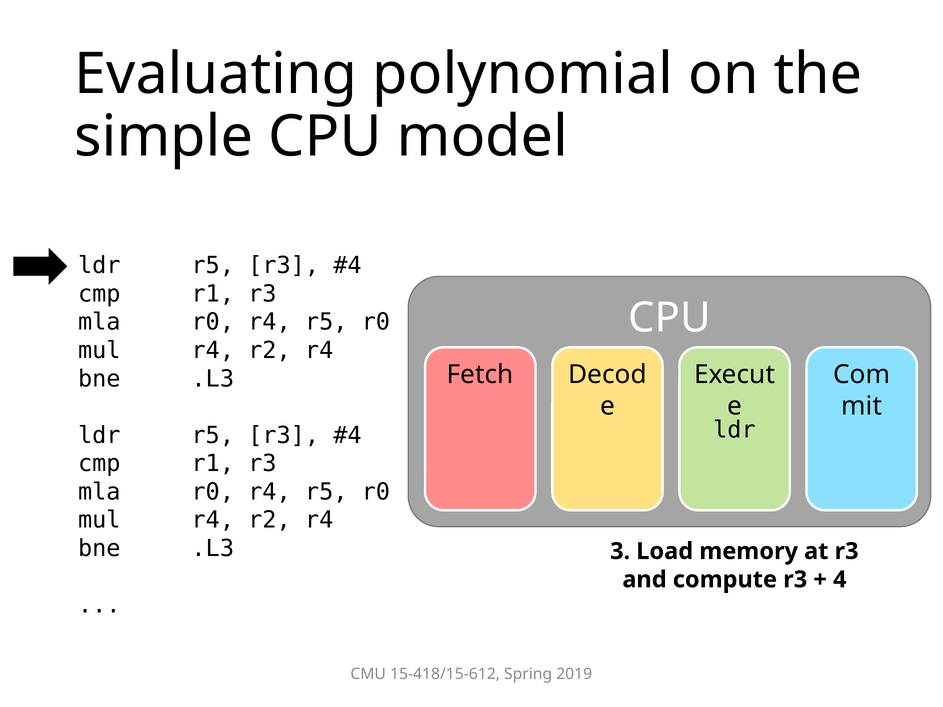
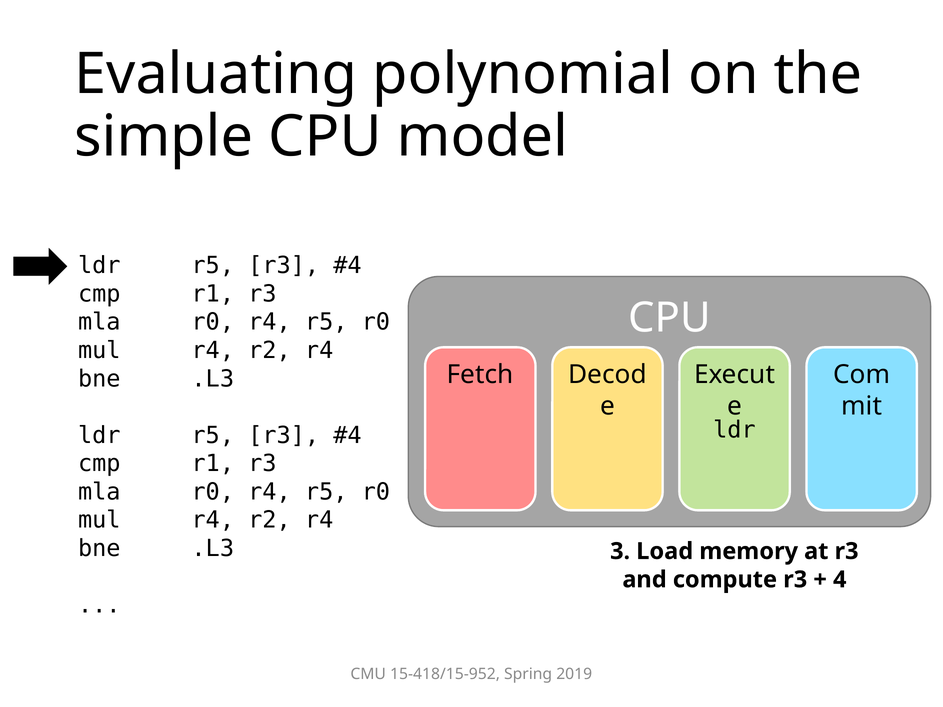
15-418/15-612: 15-418/15-612 -> 15-418/15-952
